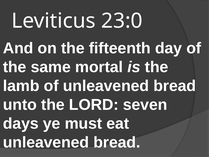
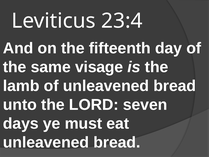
23:0: 23:0 -> 23:4
mortal: mortal -> visage
